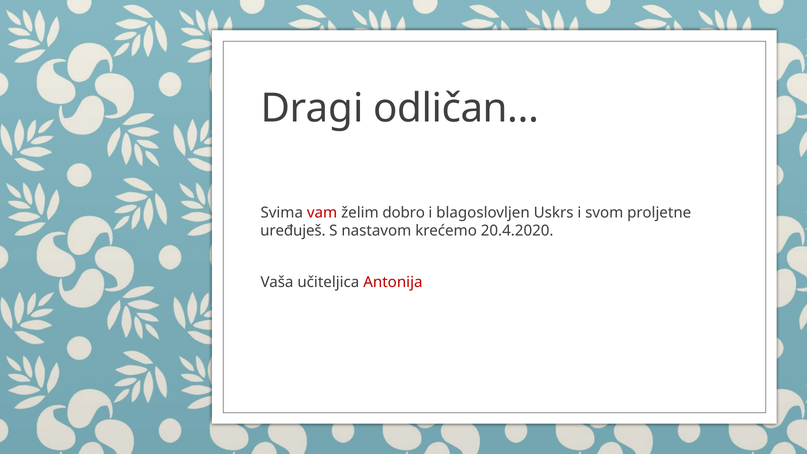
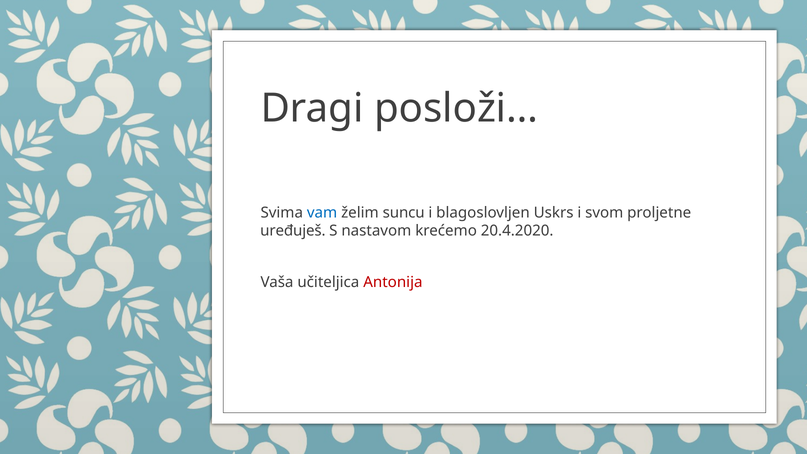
odličan…: odličan… -> posloži…
vam colour: red -> blue
dobro: dobro -> suncu
